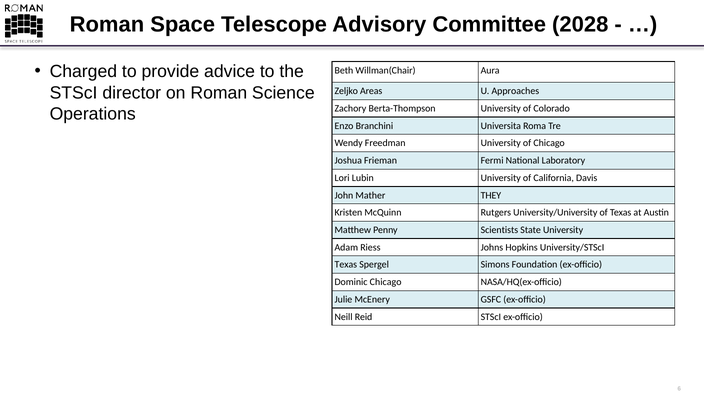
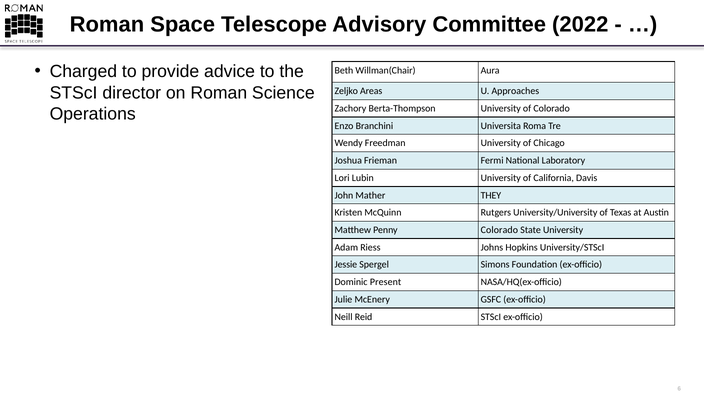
2028: 2028 -> 2022
Penny Scientists: Scientists -> Colorado
Texas at (346, 265): Texas -> Jessie
Dominic Chicago: Chicago -> Present
